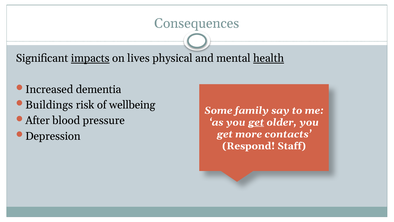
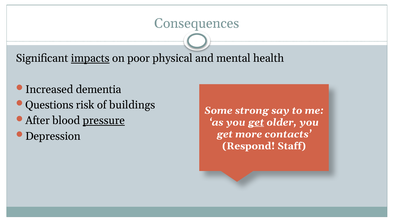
lives: lives -> poor
health underline: present -> none
Buildings: Buildings -> Questions
wellbeing: wellbeing -> buildings
family: family -> strong
pressure underline: none -> present
